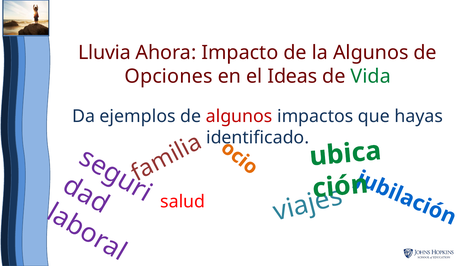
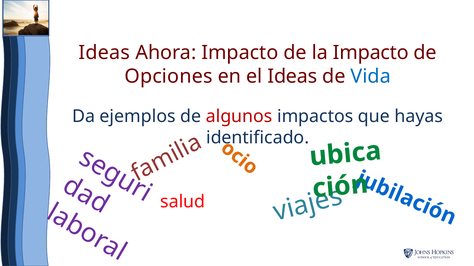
Lluvia at (105, 53): Lluvia -> Ideas
la Algunos: Algunos -> Impacto
Vida colour: green -> blue
